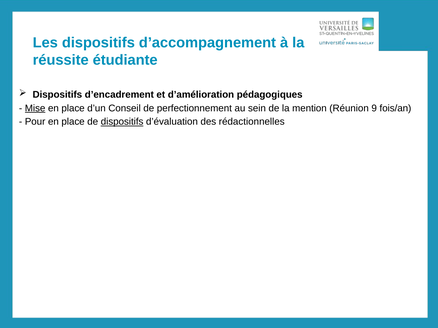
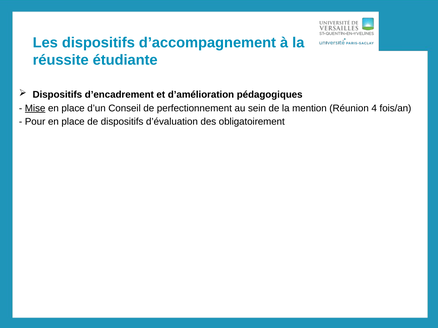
9: 9 -> 4
dispositifs at (122, 122) underline: present -> none
rédactionnelles: rédactionnelles -> obligatoirement
